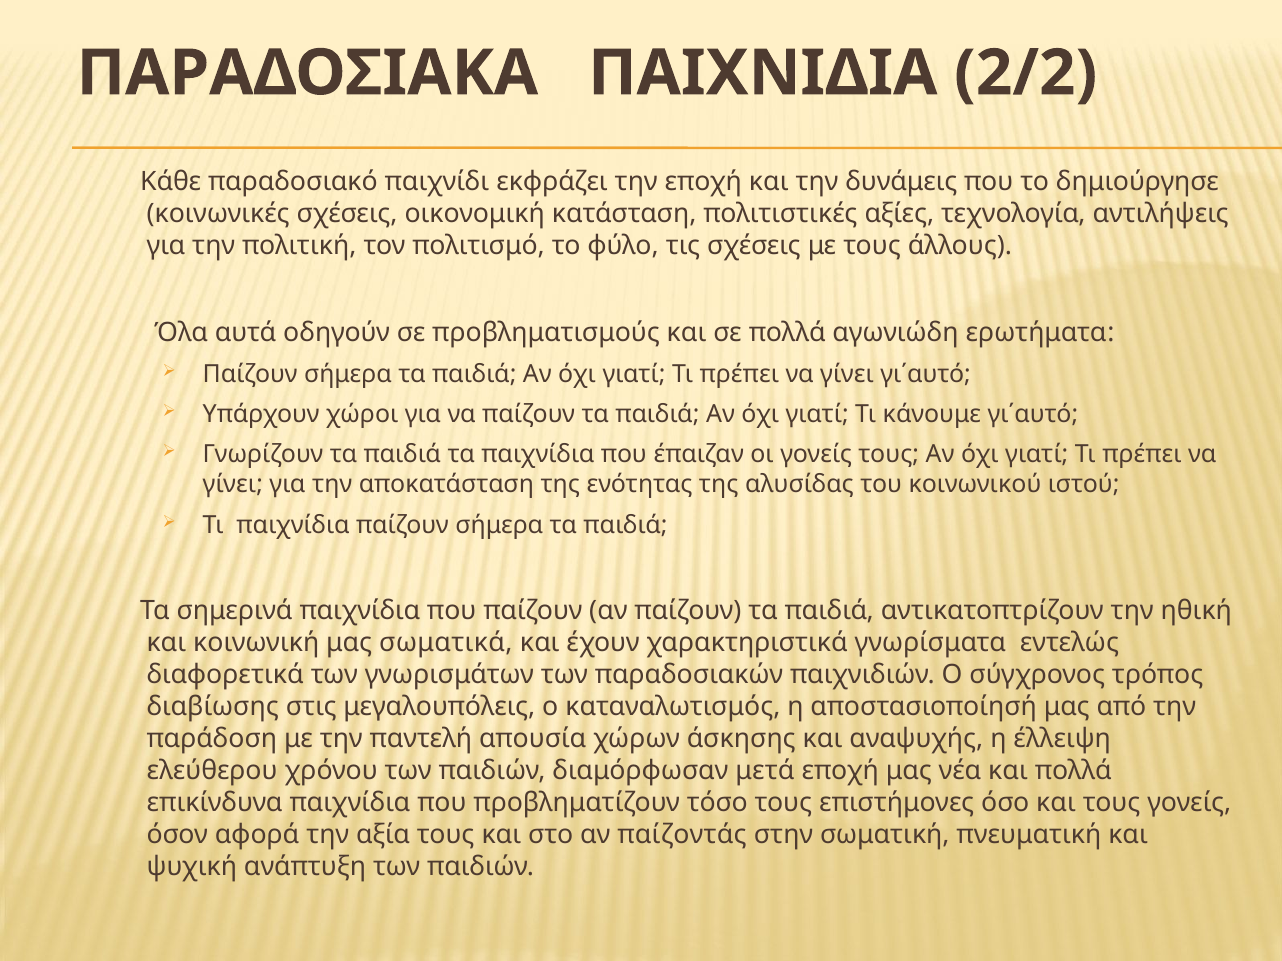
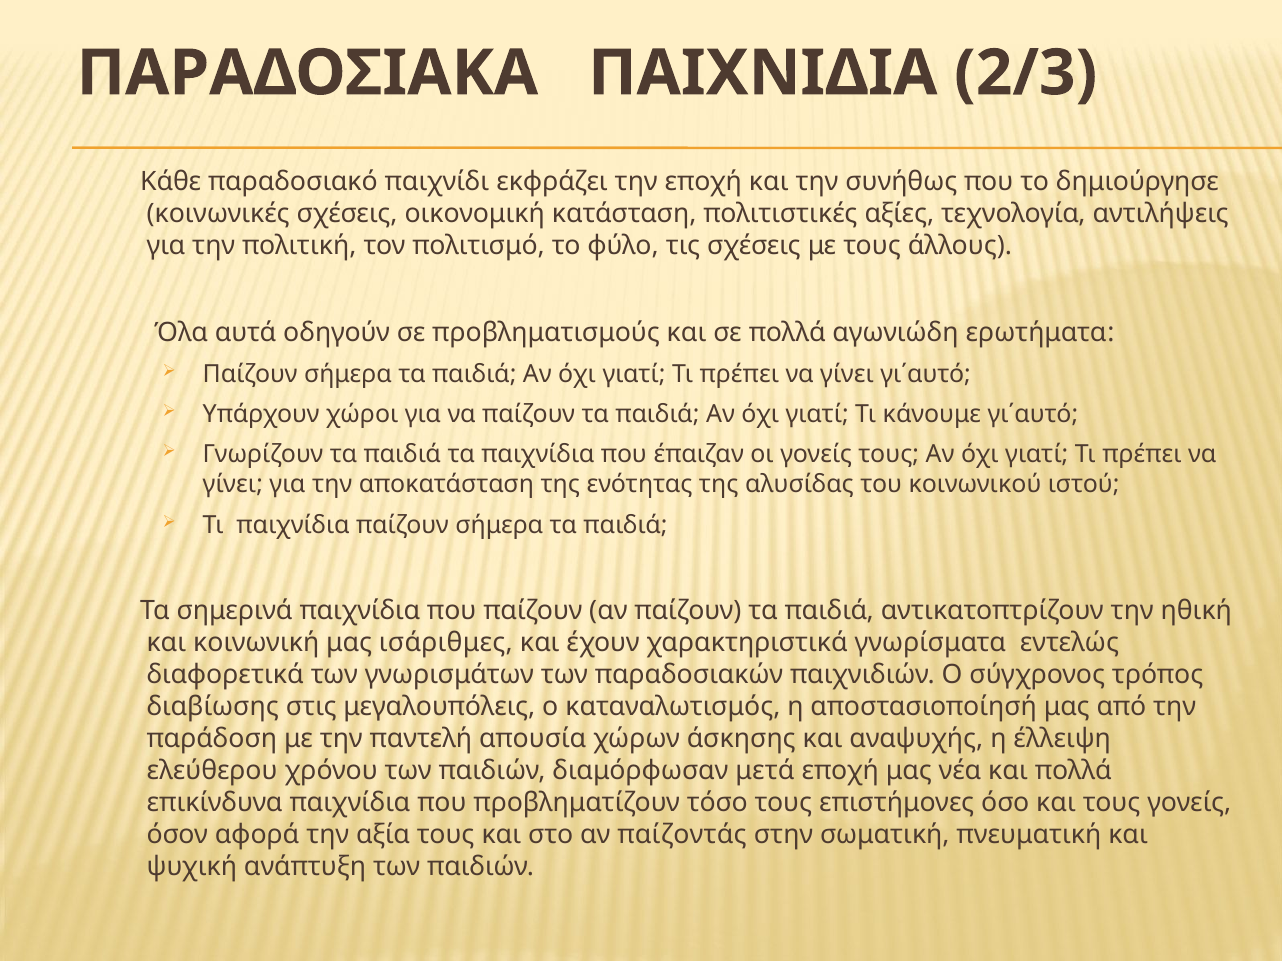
2/2: 2/2 -> 2/3
δυνάμεις: δυνάμεις -> συνήθως
σωματικά: σωματικά -> ισάριθμες
